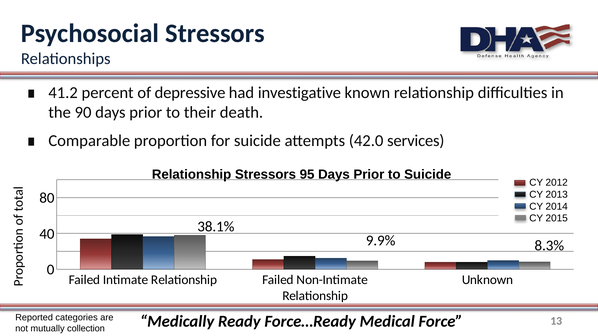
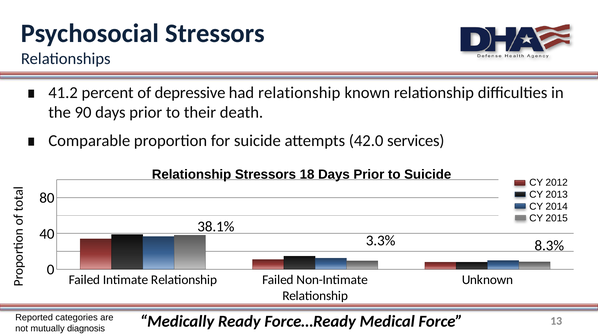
had investigative: investigative -> relationship
95: 95 -> 18
9.9%: 9.9% -> 3.3%
collection: collection -> diagnosis
